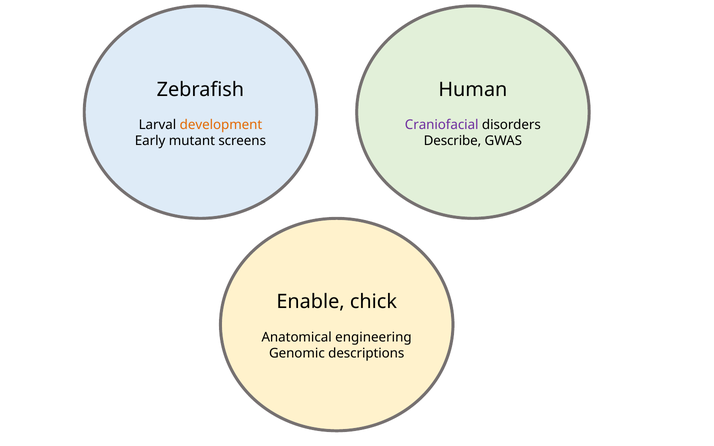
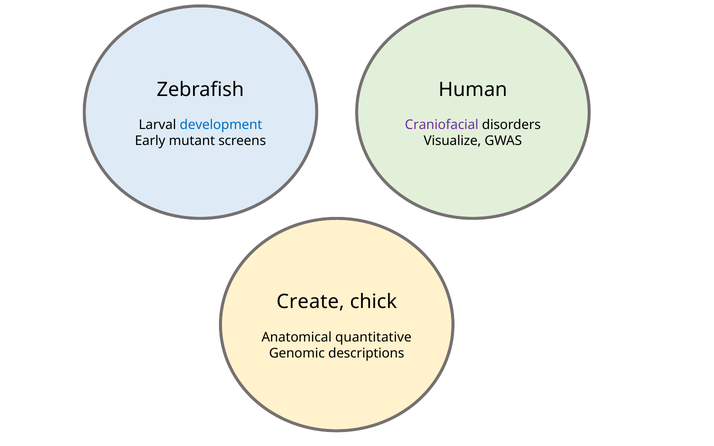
development colour: orange -> blue
Describe: Describe -> Visualize
Enable: Enable -> Create
engineering: engineering -> quantitative
